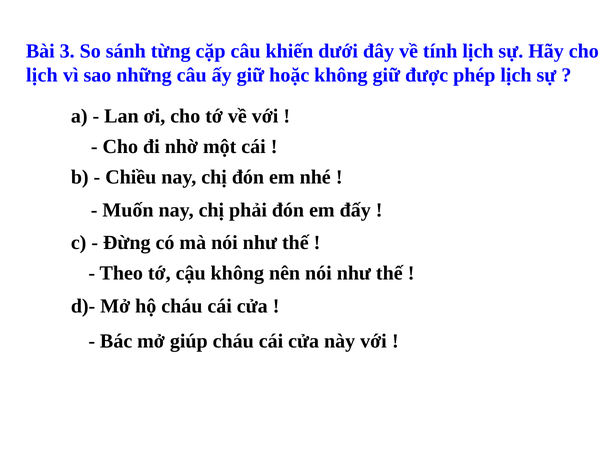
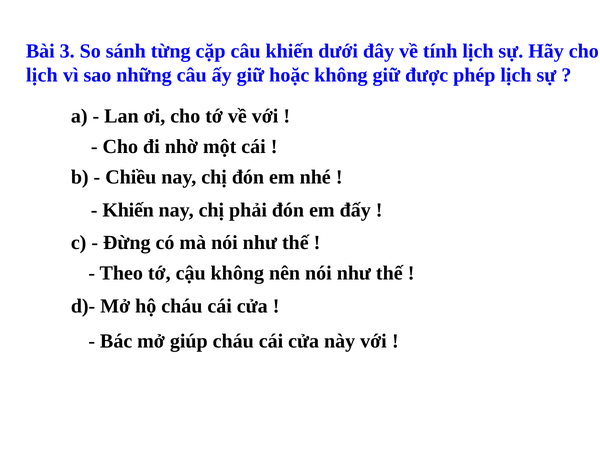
Muốn at (128, 210): Muốn -> Khiến
